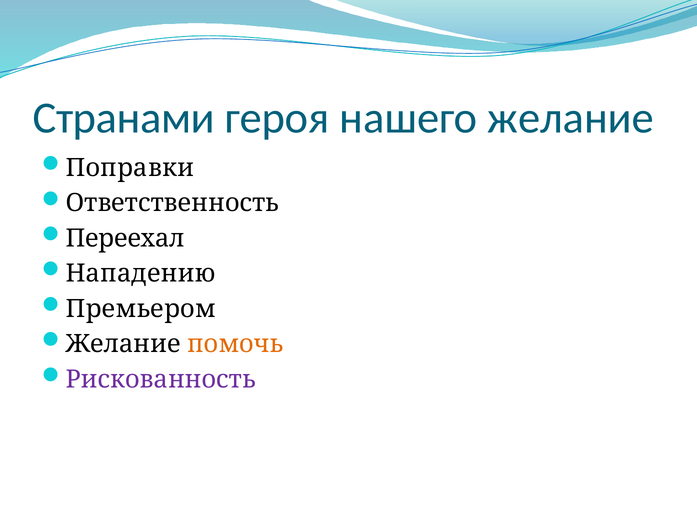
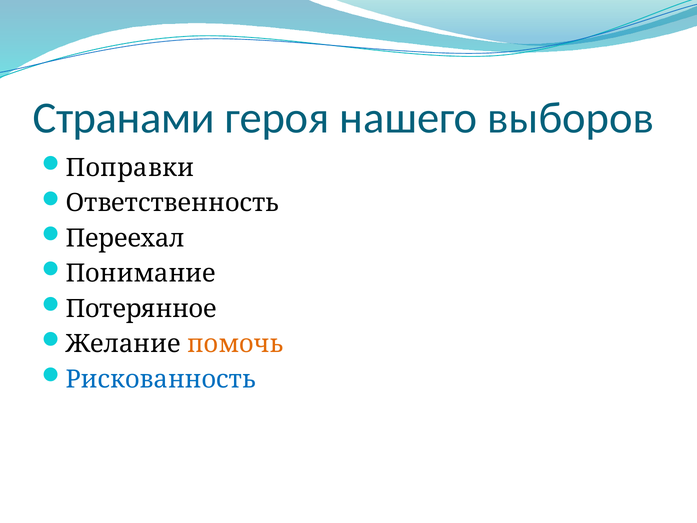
нашего желание: желание -> выборов
Нападению: Нападению -> Понимание
Премьером: Премьером -> Потерянное
Рискованность colour: purple -> blue
